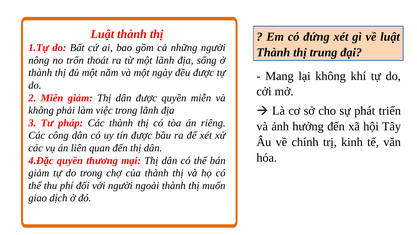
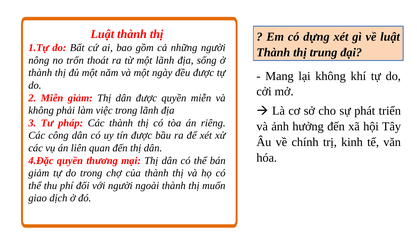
đứng: đứng -> dựng
